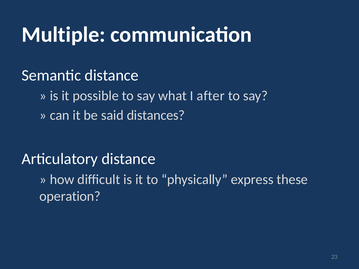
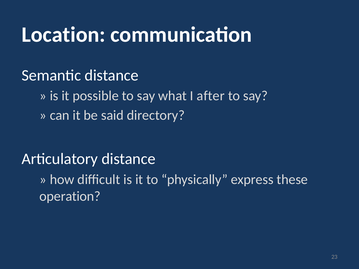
Multiple: Multiple -> Location
distances: distances -> directory
